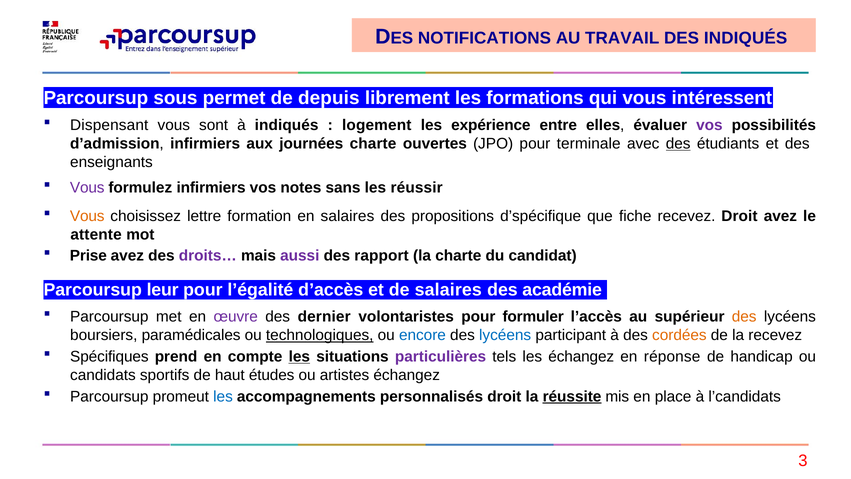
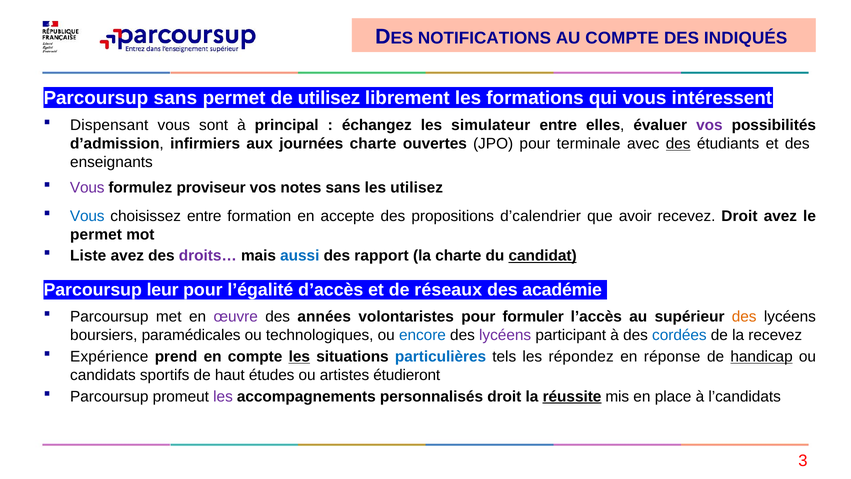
AU TRAVAIL: TRAVAIL -> COMPTE
Parcoursup sous: sous -> sans
de depuis: depuis -> utilisez
à indiqués: indiqués -> principal
logement: logement -> échangez
expérience: expérience -> simulateur
formulez infirmiers: infirmiers -> proviseur
les réussir: réussir -> utilisez
Vous at (87, 216) colour: orange -> blue
choisissez lettre: lettre -> entre
en salaires: salaires -> accepte
d’spécifique: d’spécifique -> d’calendrier
fiche: fiche -> avoir
attente at (96, 234): attente -> permet
Prise: Prise -> Liste
aussi colour: purple -> blue
candidat underline: none -> present
de salaires: salaires -> réseaux
dernier: dernier -> années
technologiques underline: present -> none
lycéens at (505, 335) colour: blue -> purple
cordées colour: orange -> blue
Spécifiques: Spécifiques -> Expérience
particulières colour: purple -> blue
les échangez: échangez -> répondez
handicap underline: none -> present
artistes échangez: échangez -> étudieront
les at (223, 396) colour: blue -> purple
